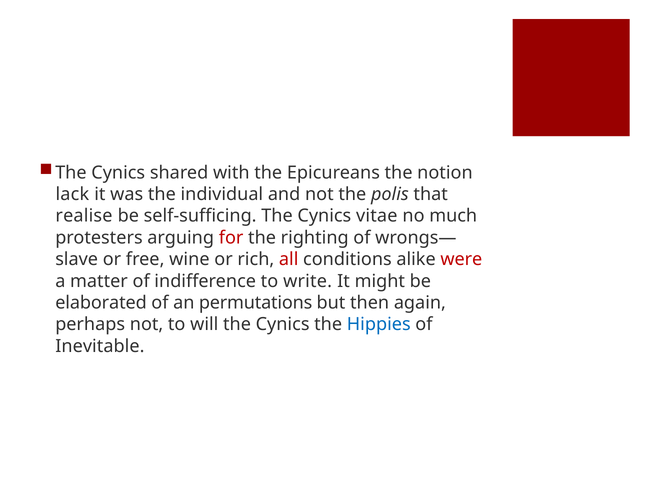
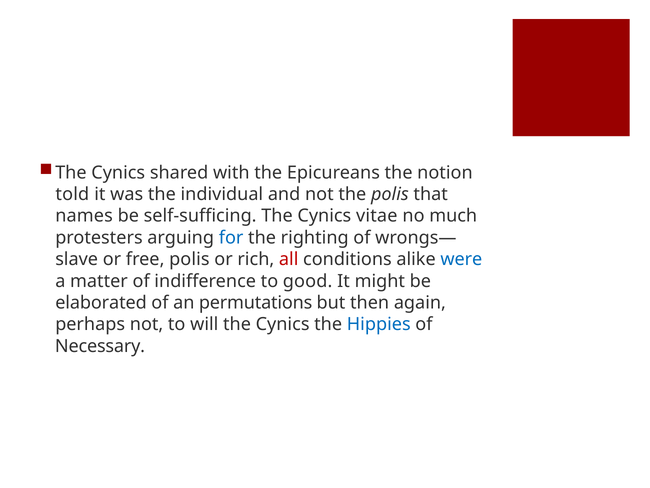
lack: lack -> told
realise: realise -> names
for colour: red -> blue
free wine: wine -> polis
were colour: red -> blue
write: write -> good
Inevitable: Inevitable -> Necessary
